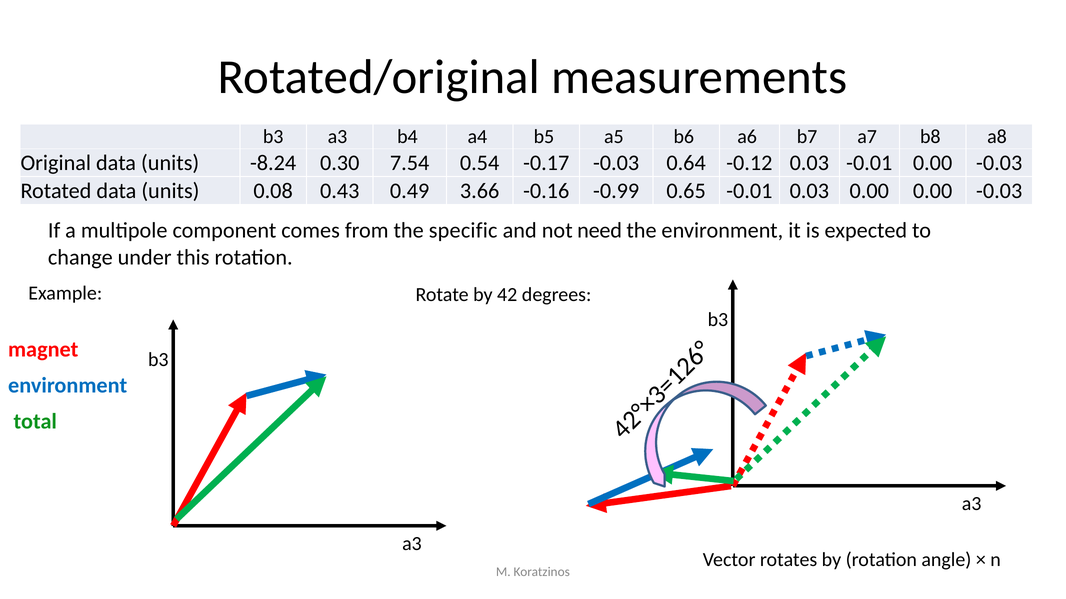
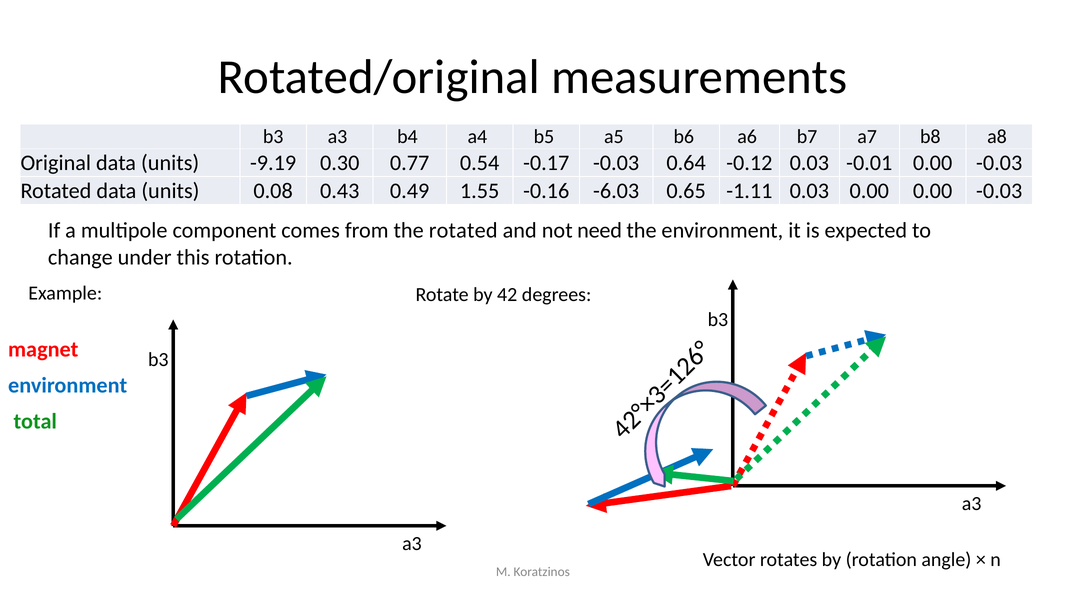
-8.24: -8.24 -> -9.19
7.54: 7.54 -> 0.77
3.66: 3.66 -> 1.55
-0.99: -0.99 -> -6.03
0.65 -0.01: -0.01 -> -1.11
the specific: specific -> rotated
